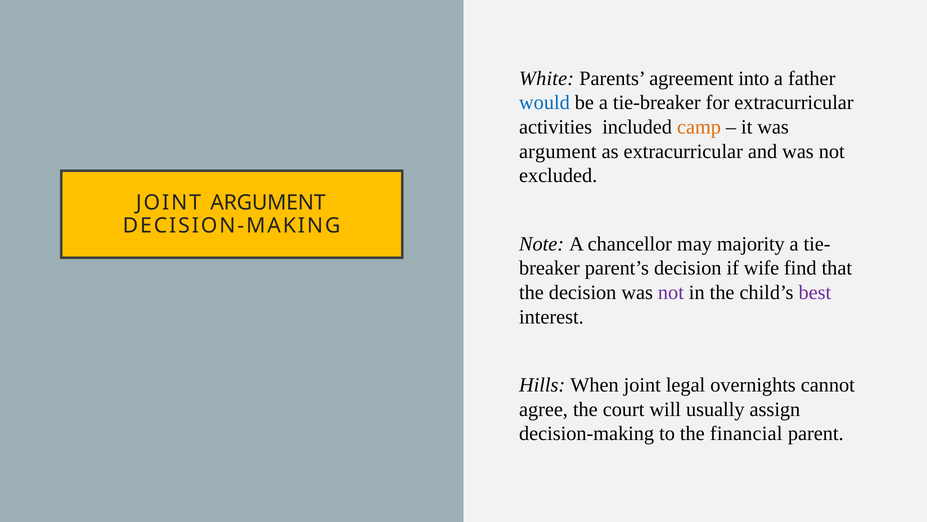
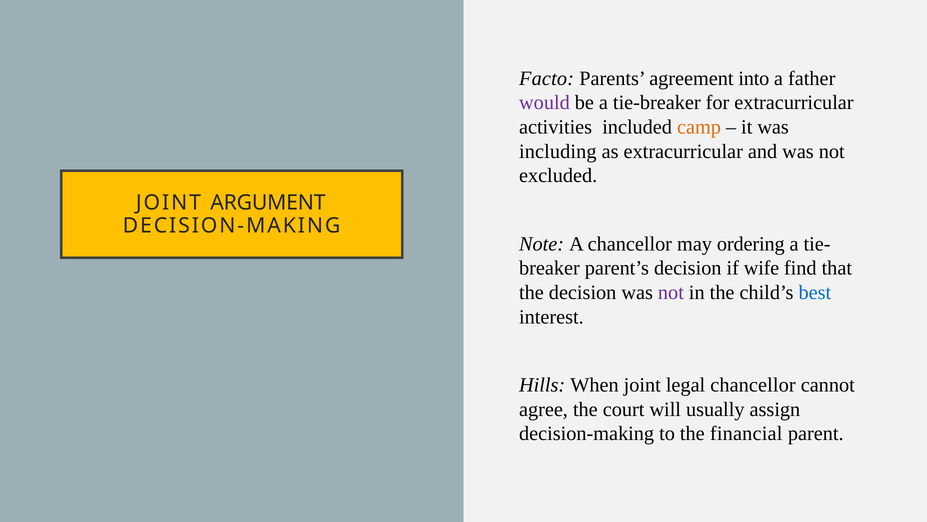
White: White -> Facto
would colour: blue -> purple
argument at (558, 151): argument -> including
majority: majority -> ordering
best colour: purple -> blue
legal overnights: overnights -> chancellor
